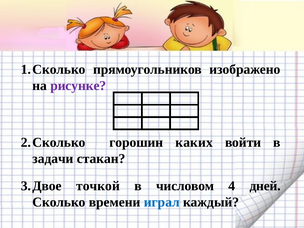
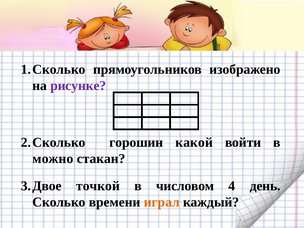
каких: каких -> какой
задачи: задачи -> можно
дней: дней -> день
играл colour: blue -> orange
